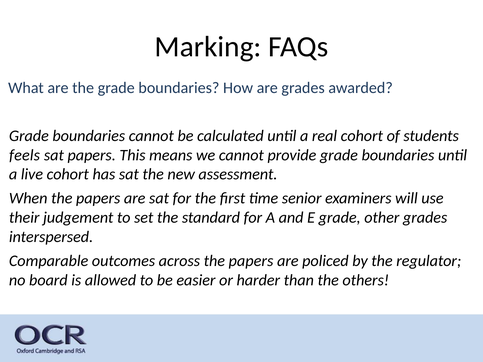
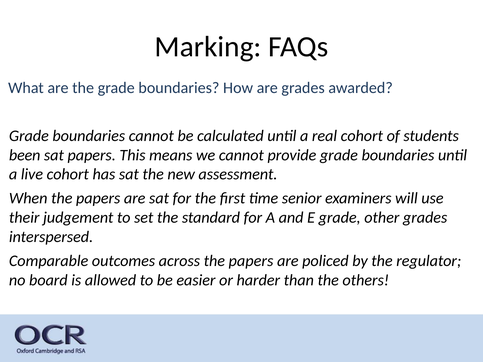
feels: feels -> been
